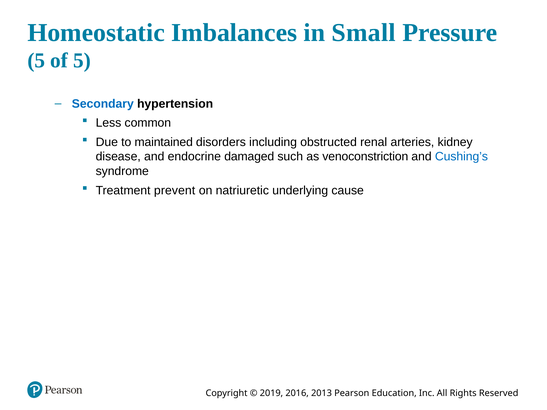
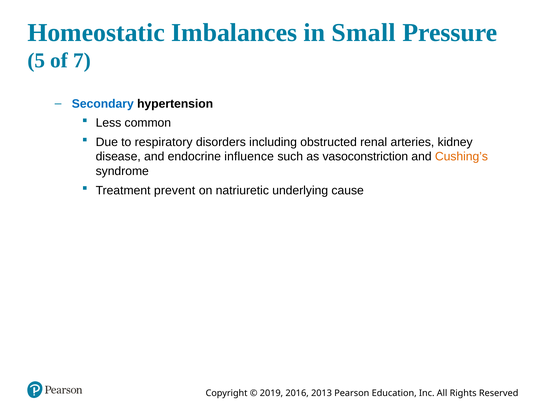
of 5: 5 -> 7
maintained: maintained -> respiratory
damaged: damaged -> influence
venoconstriction: venoconstriction -> vasoconstriction
Cushing’s colour: blue -> orange
